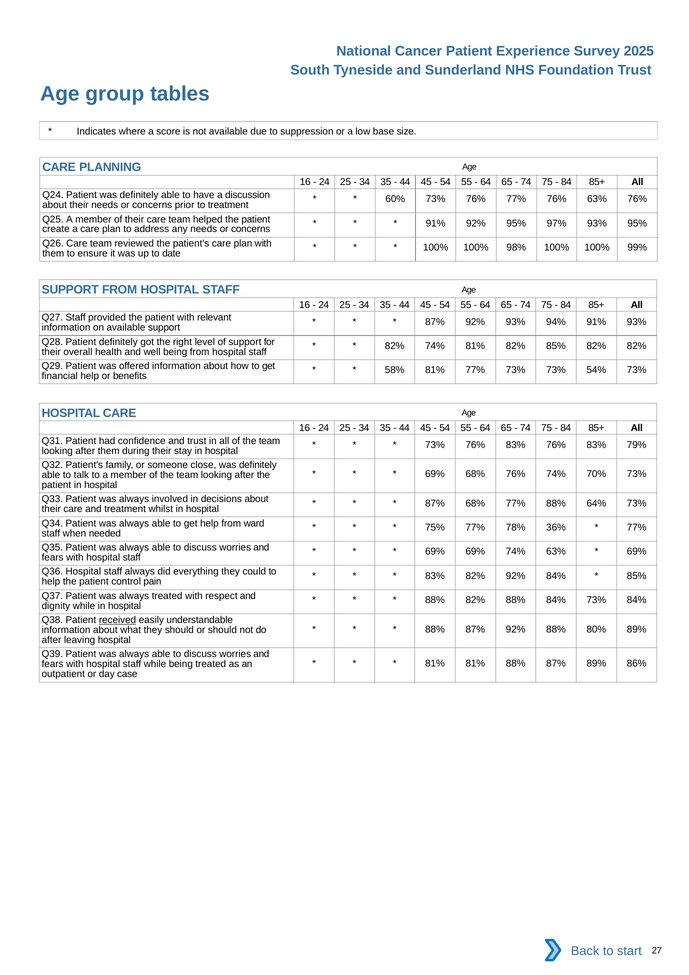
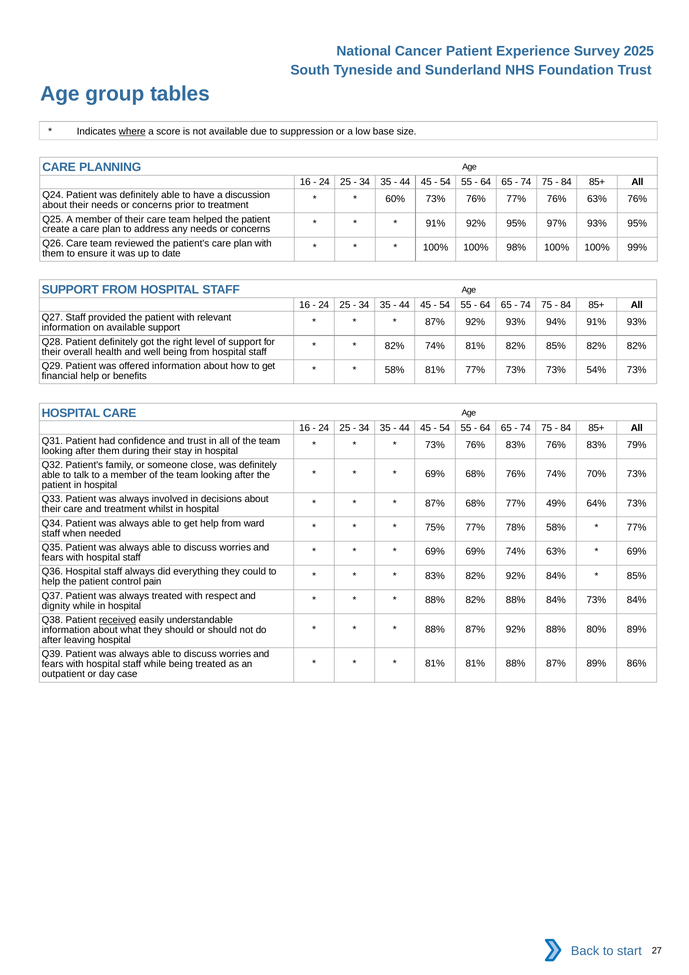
where underline: none -> present
77% 88%: 88% -> 49%
78% 36%: 36% -> 58%
